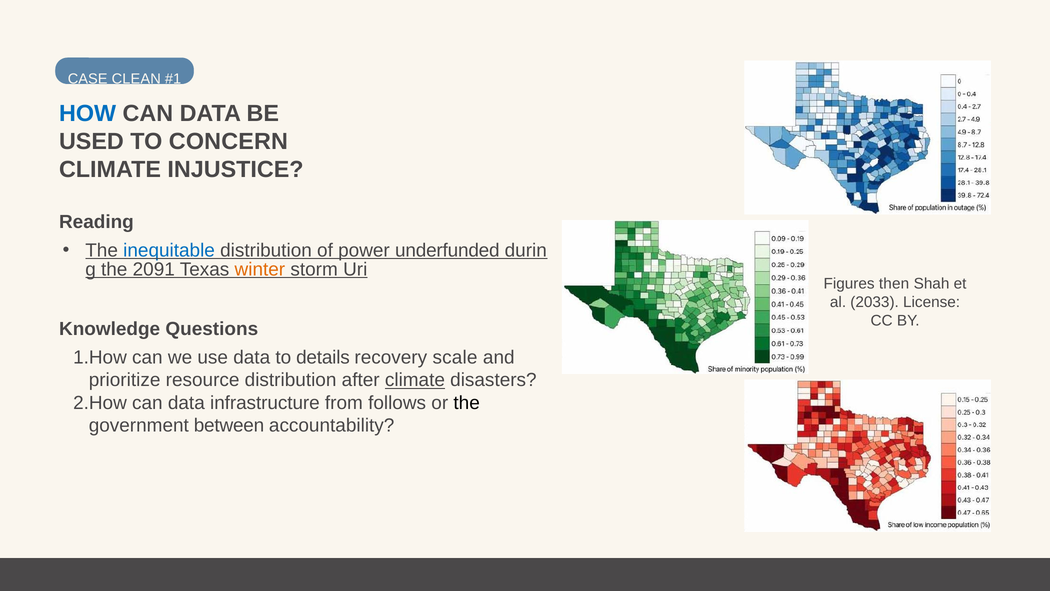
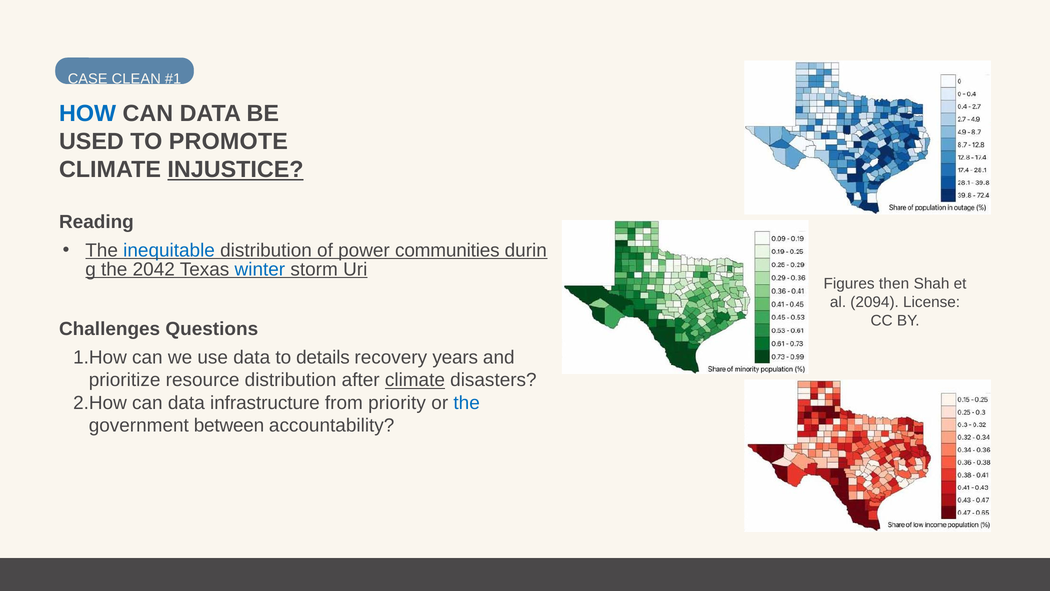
CONCERN: CONCERN -> PROMOTE
INJUSTICE underline: none -> present
underfunded: underfunded -> communities
2091: 2091 -> 2042
winter colour: orange -> blue
2033: 2033 -> 2094
Knowledge: Knowledge -> Challenges
scale: scale -> years
follows: follows -> priority
the at (467, 403) colour: black -> blue
